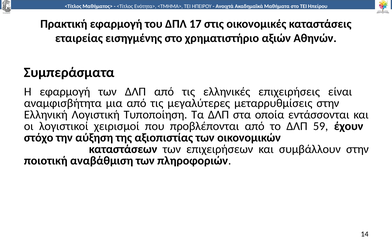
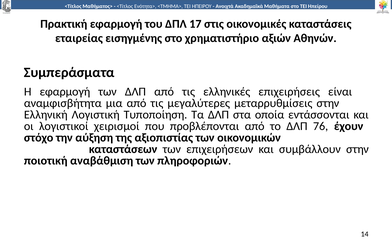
59: 59 -> 76
